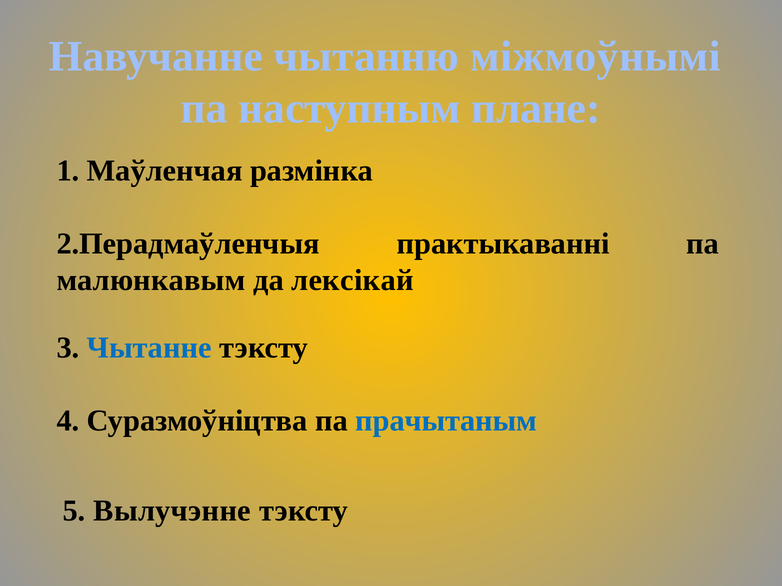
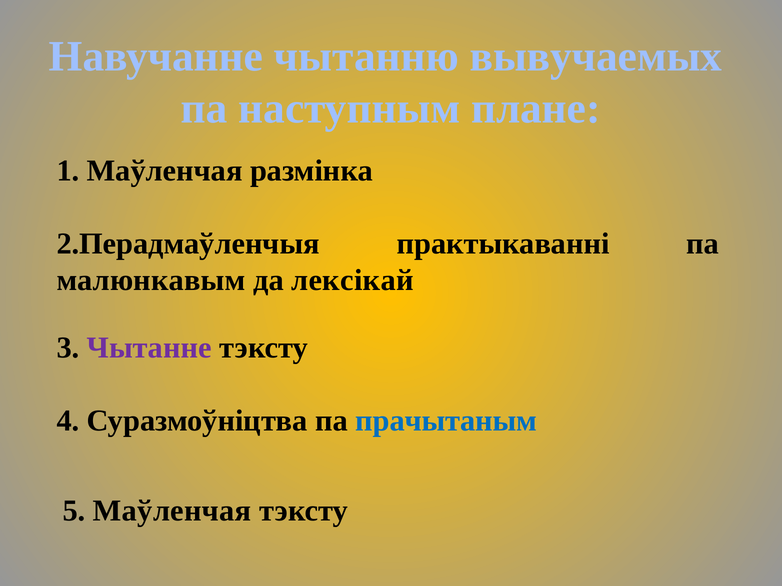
міжмоўнымі: міжмоўнымі -> вывучаемых
Чытанне colour: blue -> purple
5 Вылучэнне: Вылучэнне -> Маўленчая
